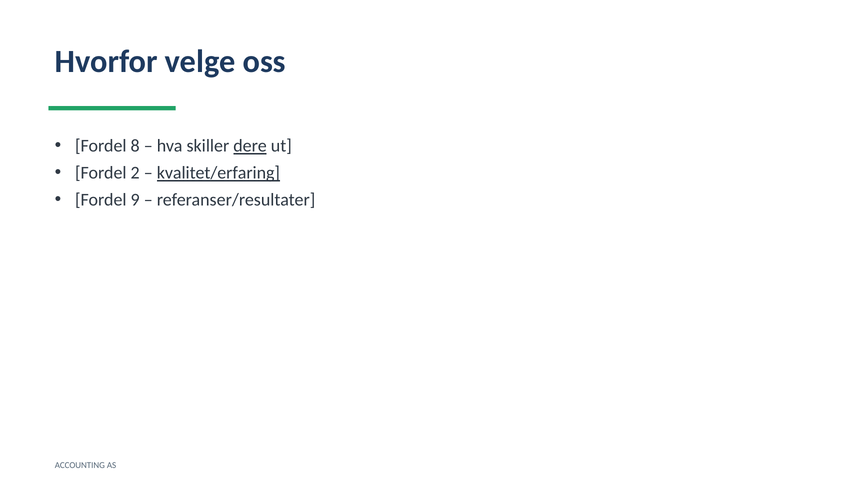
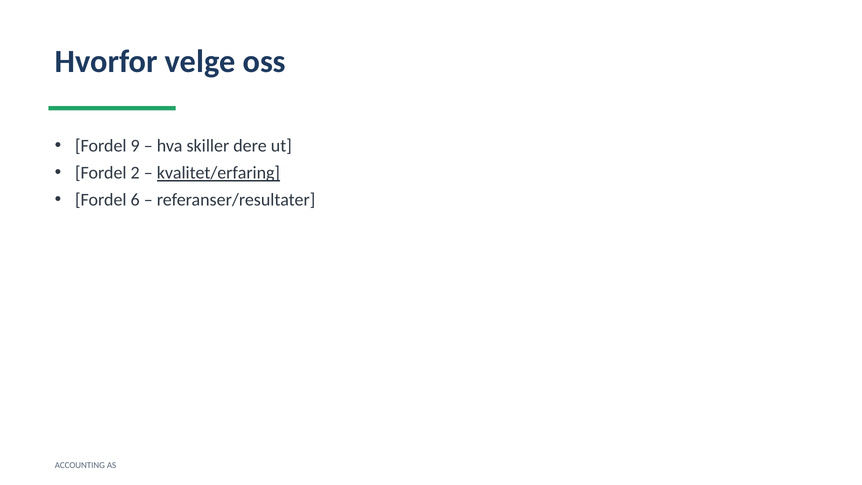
8: 8 -> 9
dere underline: present -> none
9: 9 -> 6
